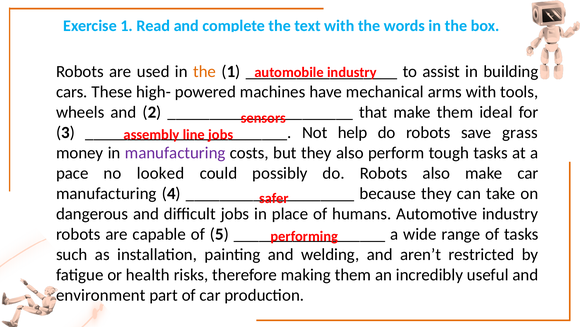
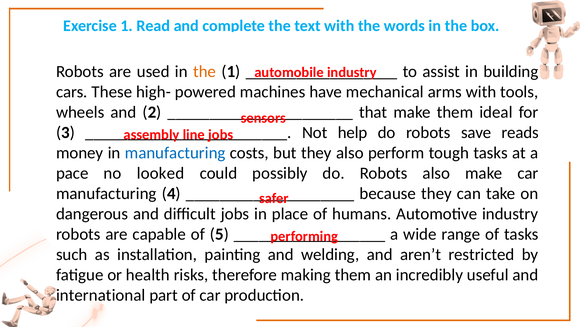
grass: grass -> reads
manufacturing at (175, 152) colour: purple -> blue
environment: environment -> international
